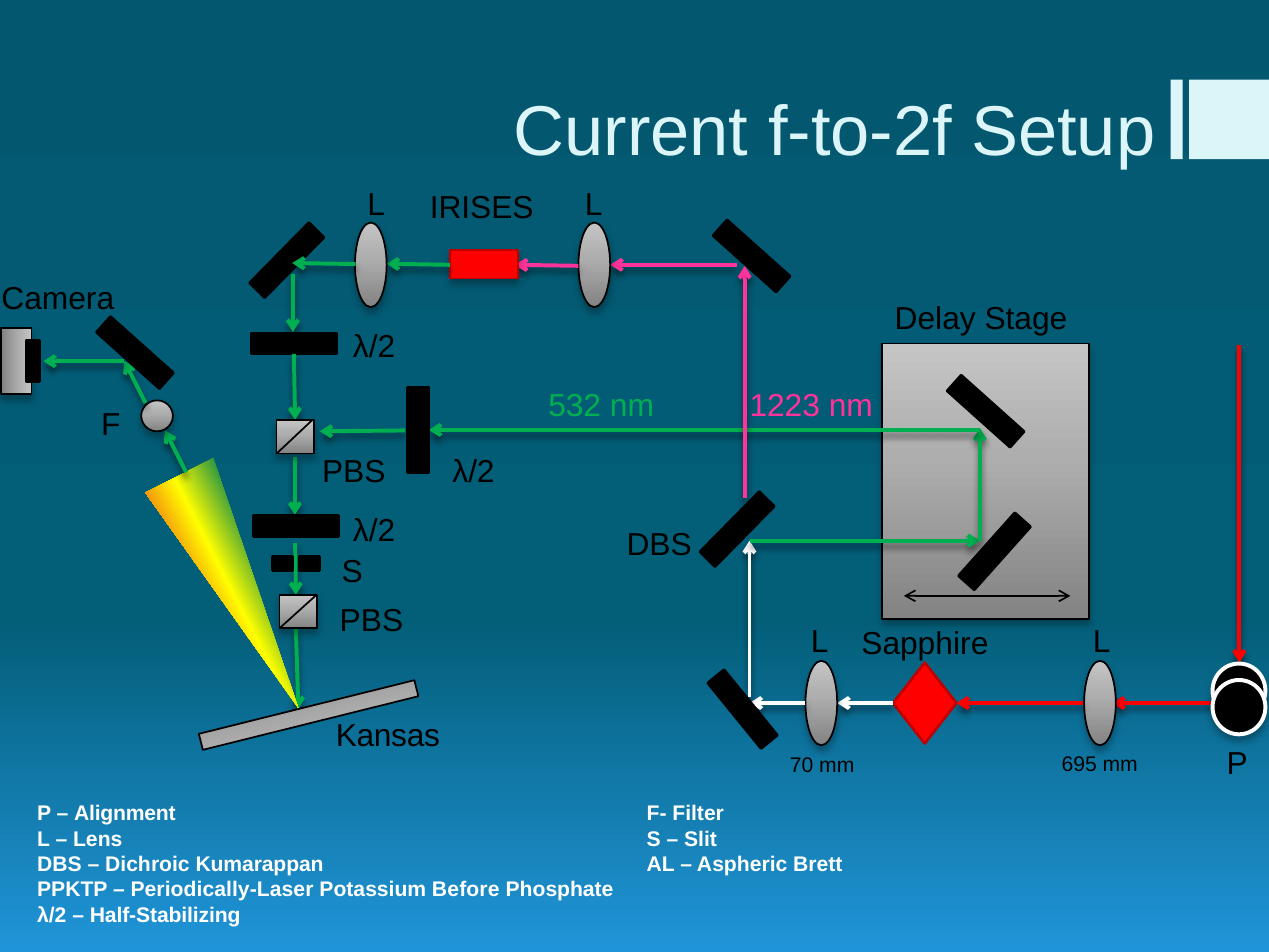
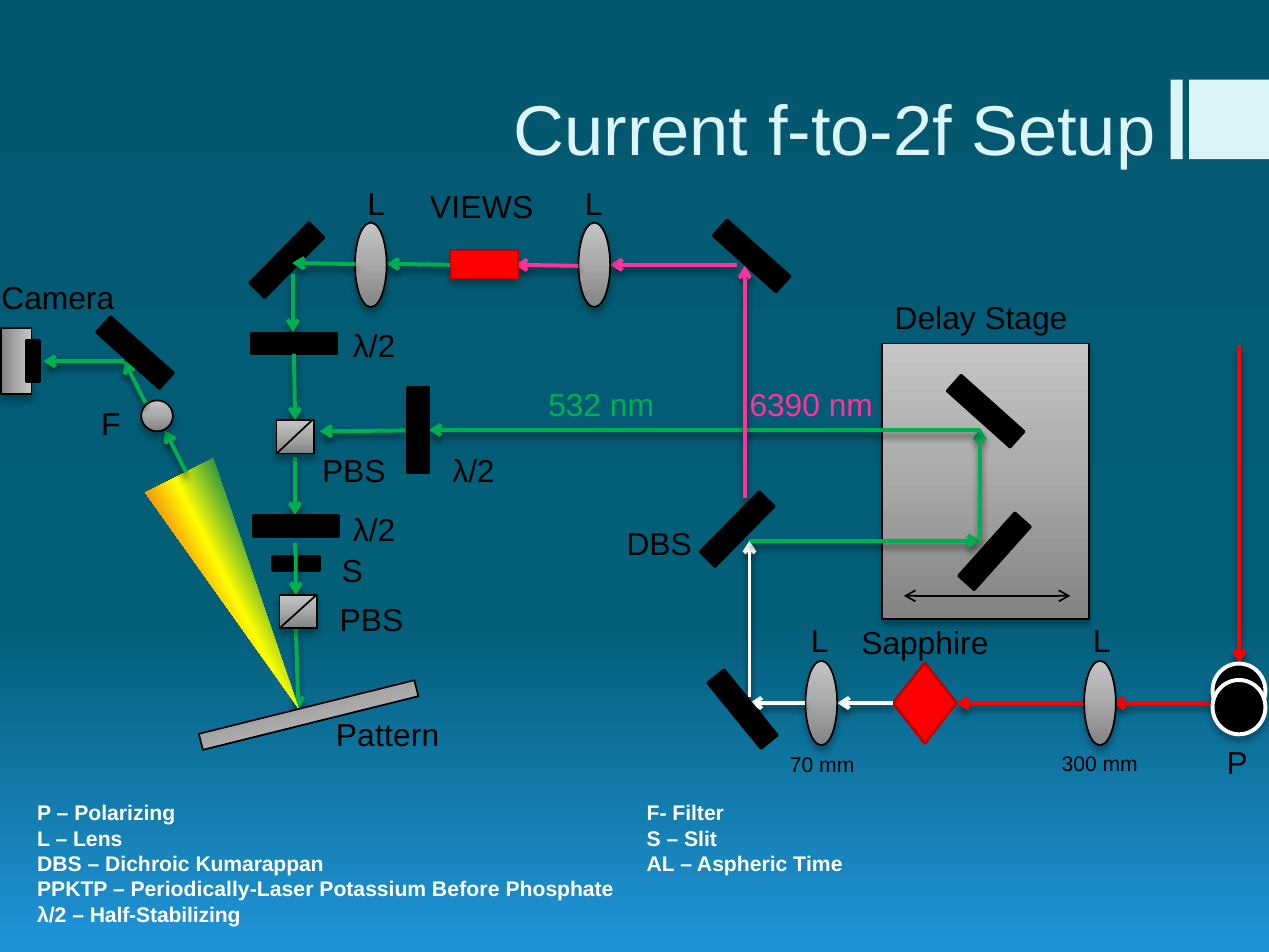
IRISES: IRISES -> VIEWS
1223: 1223 -> 6390
Kansas: Kansas -> Pattern
695: 695 -> 300
Alignment at (125, 814): Alignment -> Polarizing
Brett: Brett -> Time
